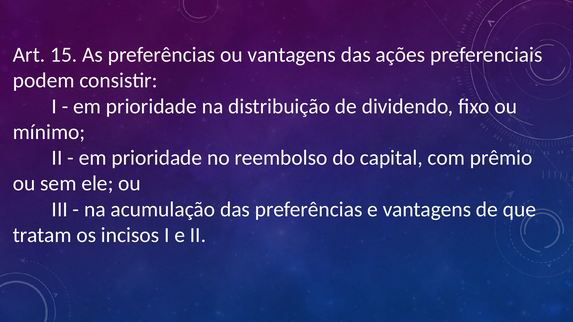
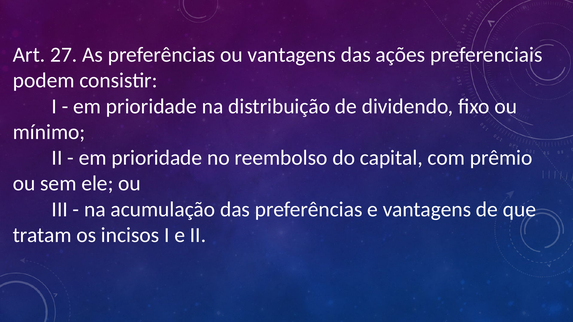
15: 15 -> 27
